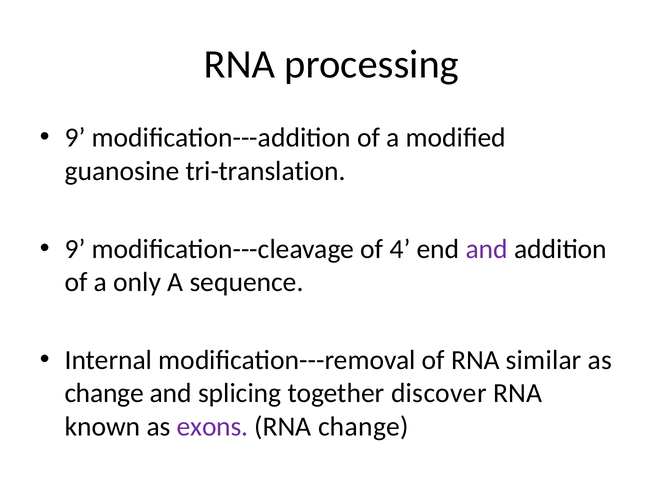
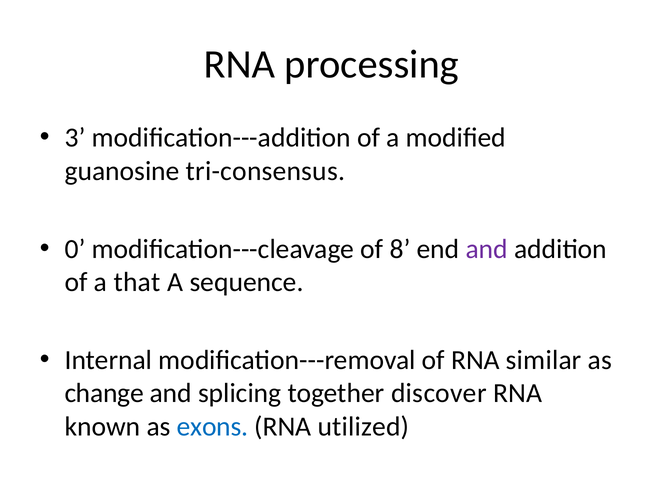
9 at (75, 138): 9 -> 3
tri-translation: tri-translation -> tri-consensus
9 at (75, 249): 9 -> 0
4: 4 -> 8
only: only -> that
exons colour: purple -> blue
RNA change: change -> utilized
